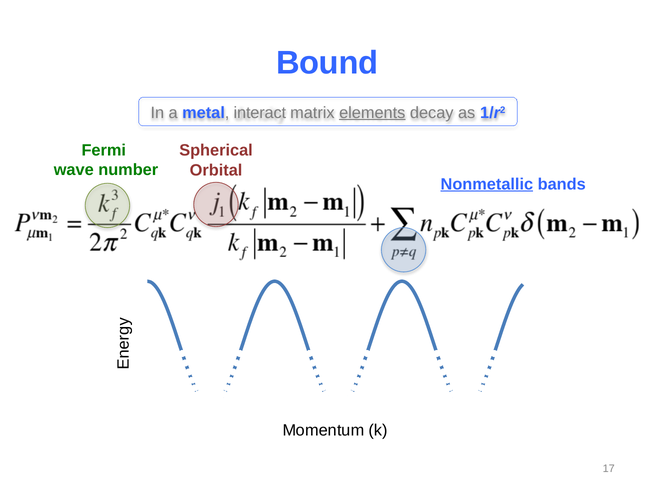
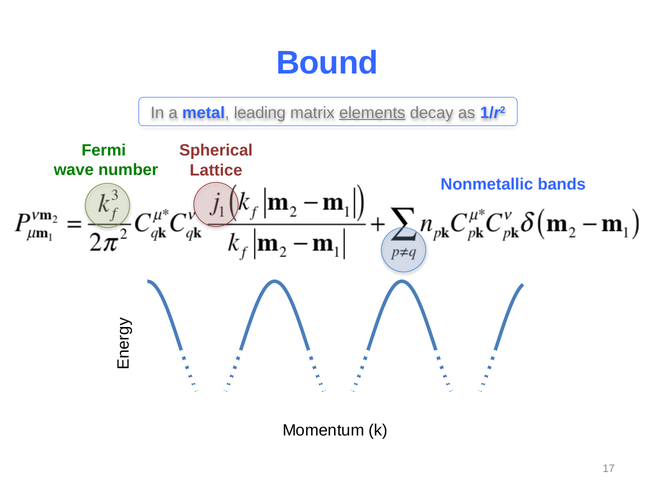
interact: interact -> leading
Orbital: Orbital -> Lattice
Nonmetallic underline: present -> none
